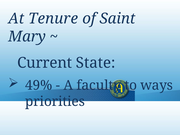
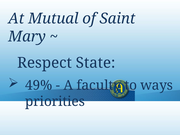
Tenure: Tenure -> Mutual
Current: Current -> Respect
